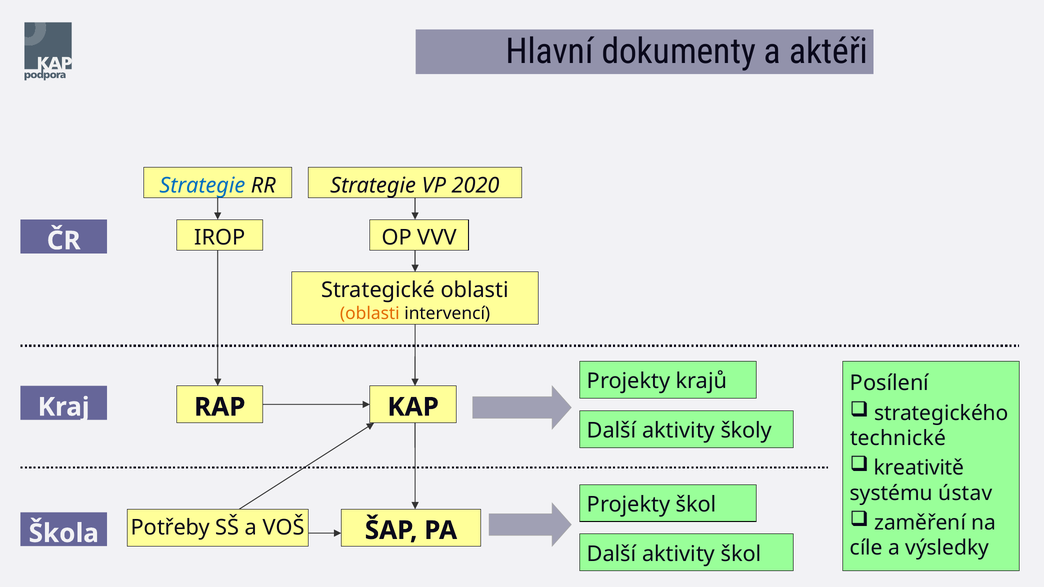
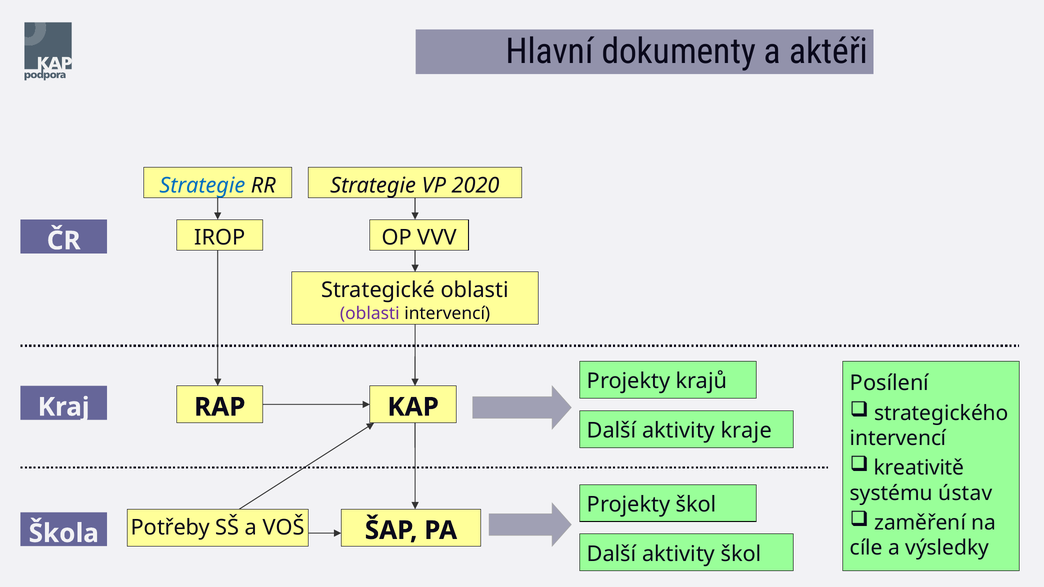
oblasti at (370, 313) colour: orange -> purple
školy: školy -> kraje
technické at (898, 439): technické -> intervencí
